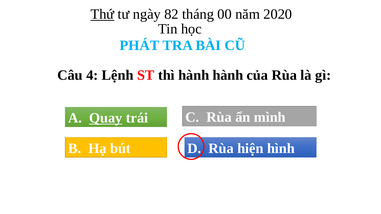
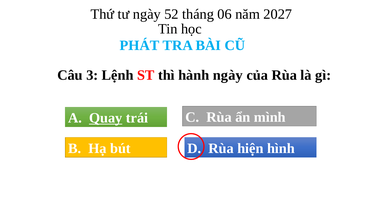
Thứ underline: present -> none
82: 82 -> 52
00: 00 -> 06
2020: 2020 -> 2027
4: 4 -> 3
hành hành: hành -> ngày
